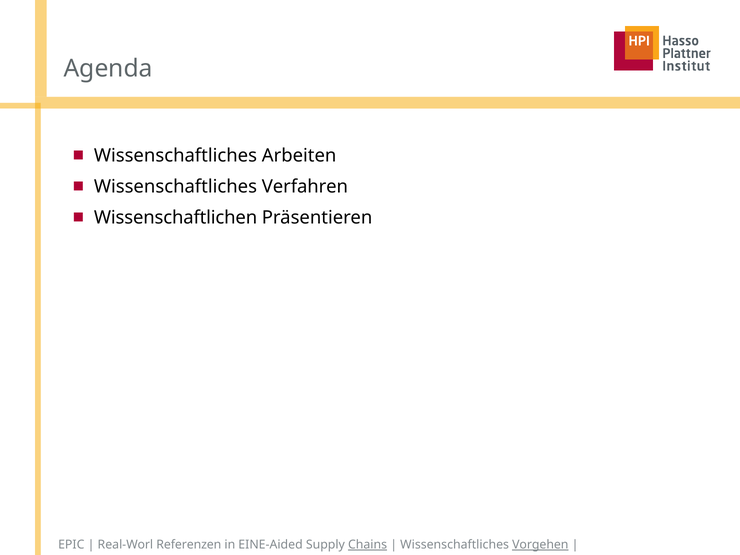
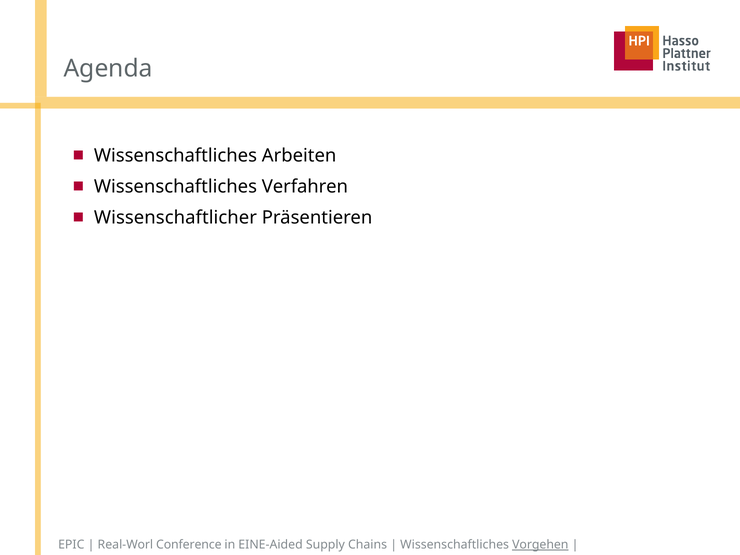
Wissenschaftlichen: Wissenschaftlichen -> Wissenschaftlicher
Referenzen: Referenzen -> Conference
Chains underline: present -> none
